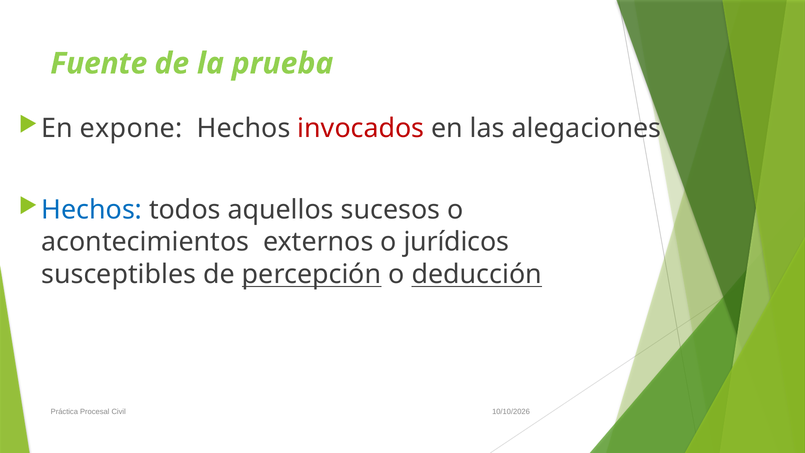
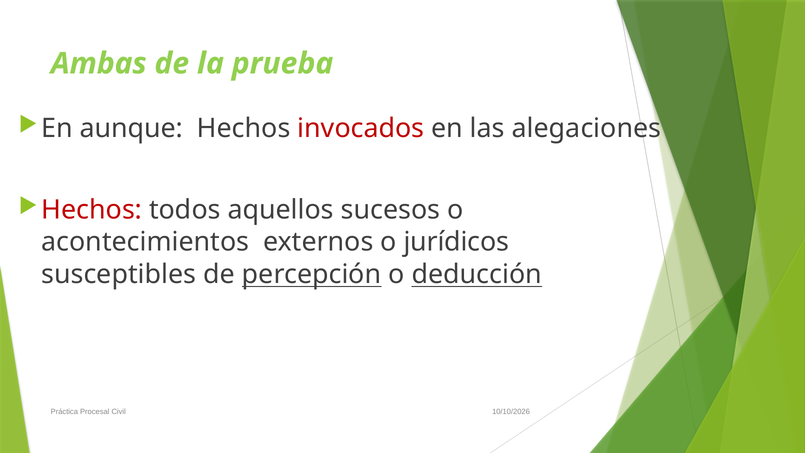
Fuente: Fuente -> Ambas
expone: expone -> aunque
Hechos at (92, 210) colour: blue -> red
